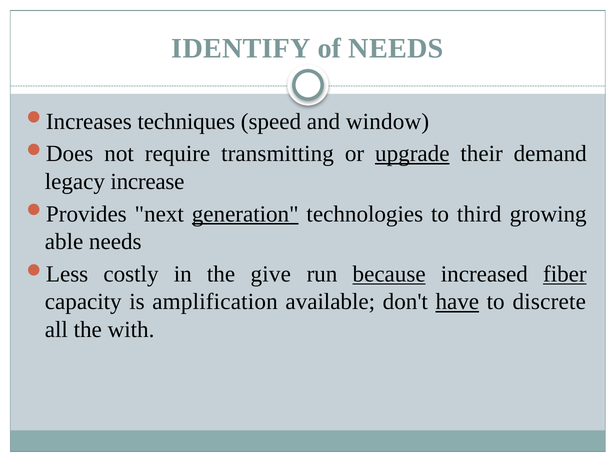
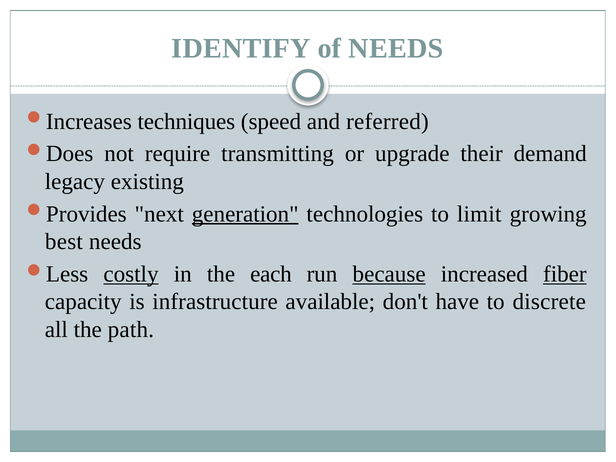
window: window -> referred
upgrade underline: present -> none
increase: increase -> existing
third: third -> limit
able: able -> best
costly underline: none -> present
give: give -> each
amplification: amplification -> infrastructure
have underline: present -> none
with: with -> path
